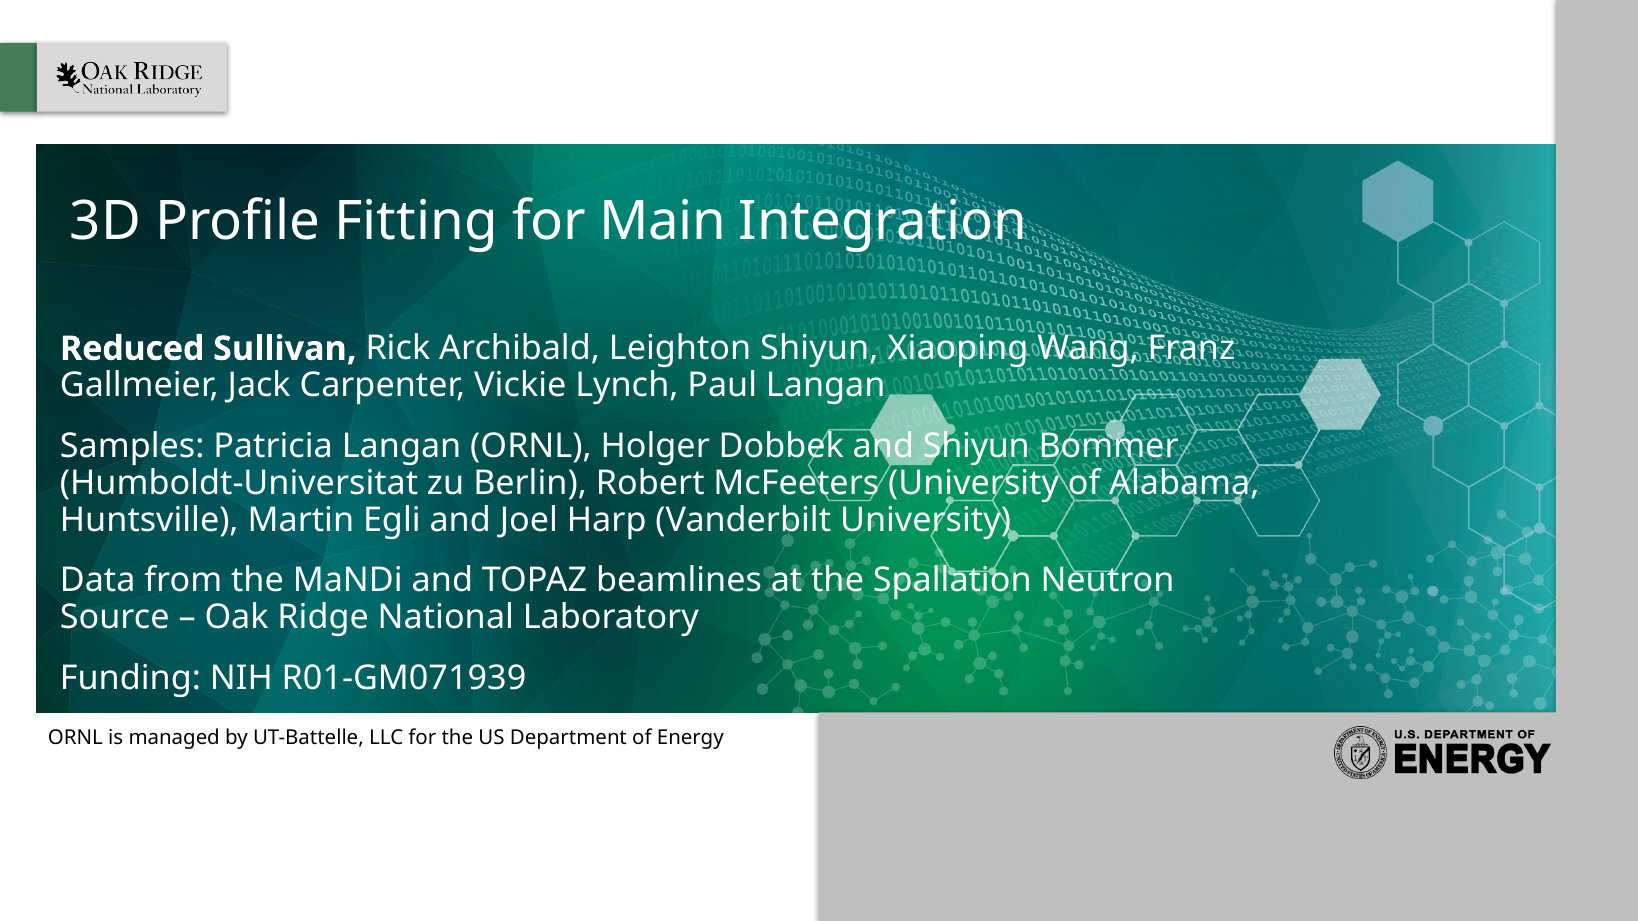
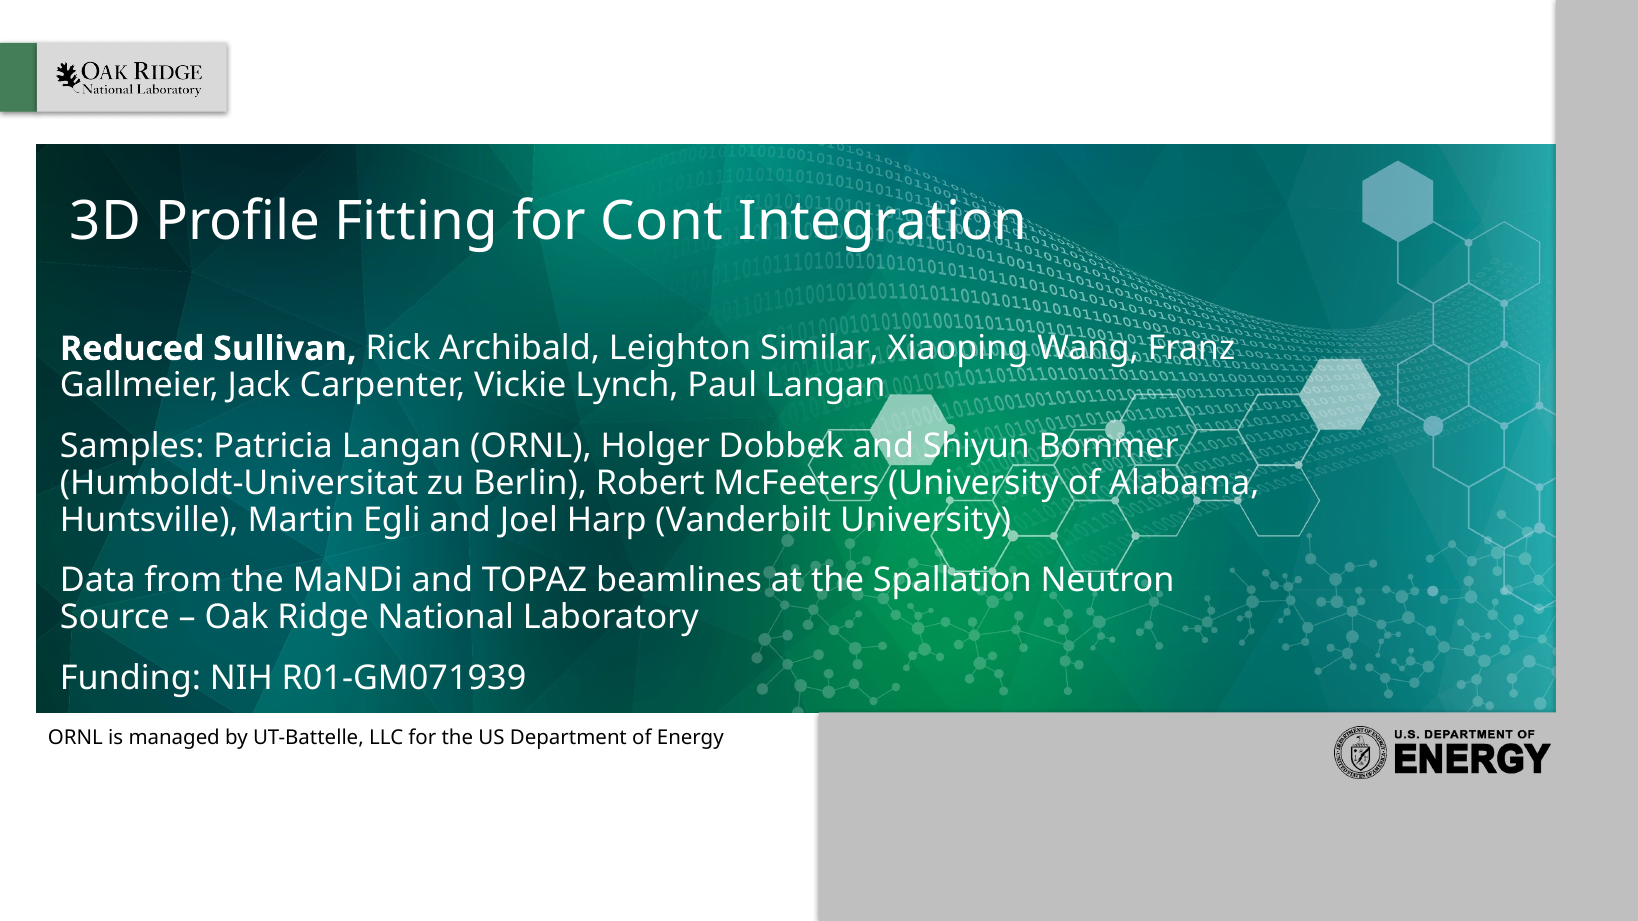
Main: Main -> Cont
Leighton Shiyun: Shiyun -> Similar
